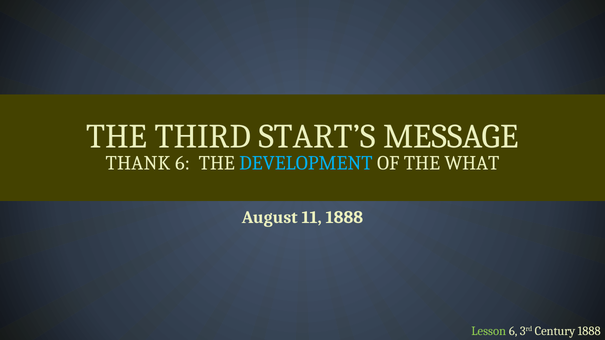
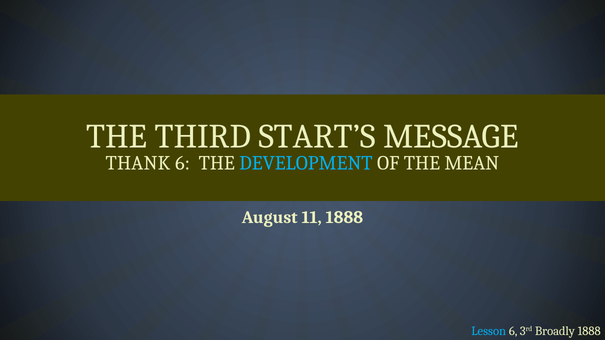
WHAT: WHAT -> MEAN
Lesson colour: light green -> light blue
Century: Century -> Broadly
